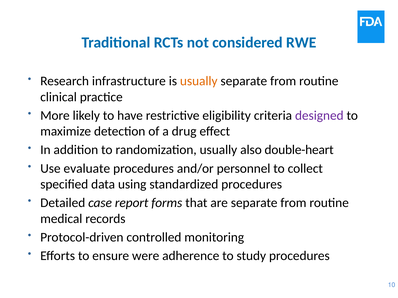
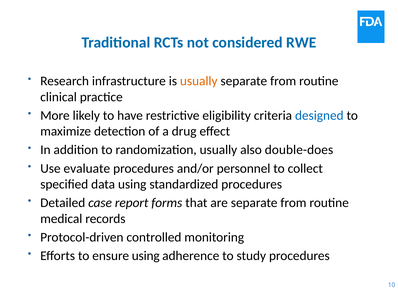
designed colour: purple -> blue
double-heart: double-heart -> double-does
ensure were: were -> using
